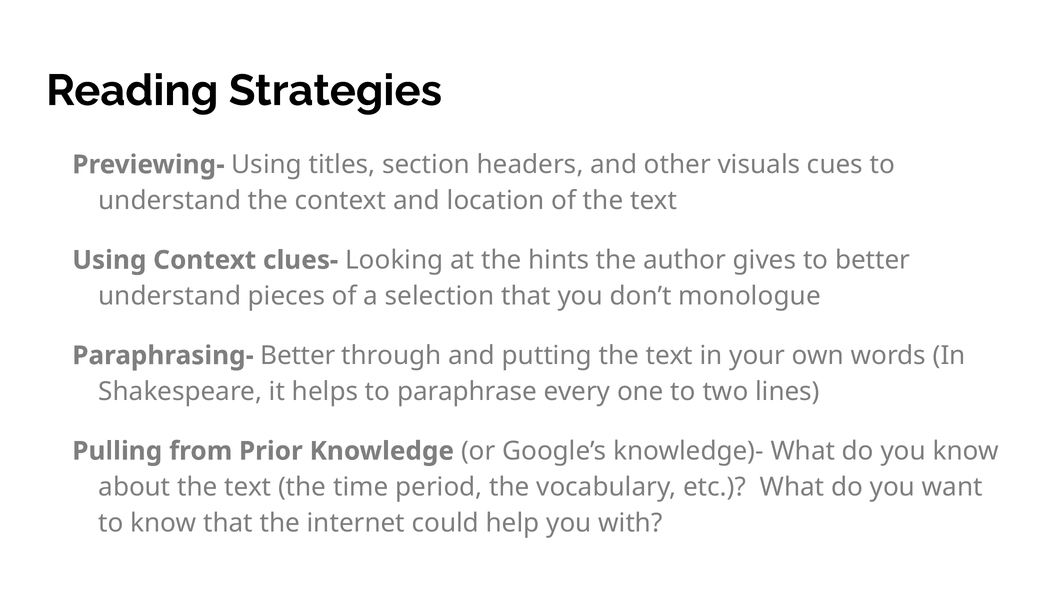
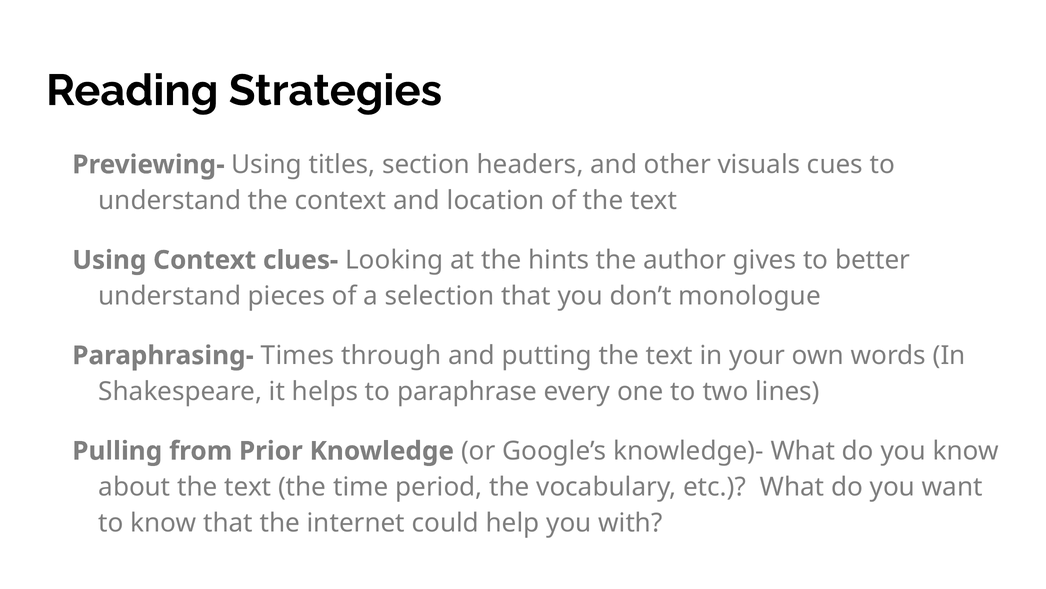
Paraphrasing- Better: Better -> Times
